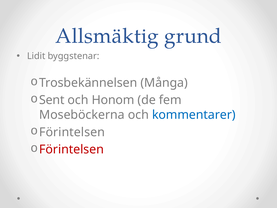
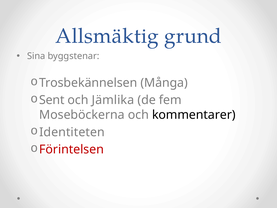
Lidit: Lidit -> Sina
Honom: Honom -> Jämlika
kommentarer colour: blue -> black
Förintelsen at (72, 132): Förintelsen -> Identiteten
